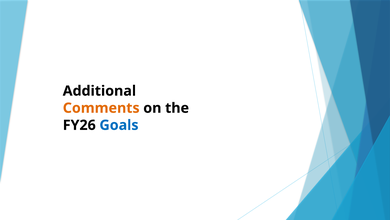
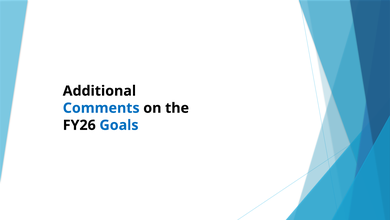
Comments colour: orange -> blue
